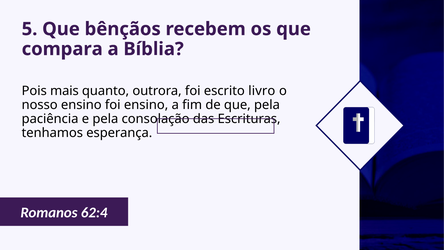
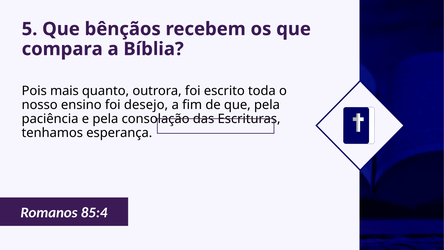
livro: livro -> toda
foi ensino: ensino -> desejo
62:4: 62:4 -> 85:4
